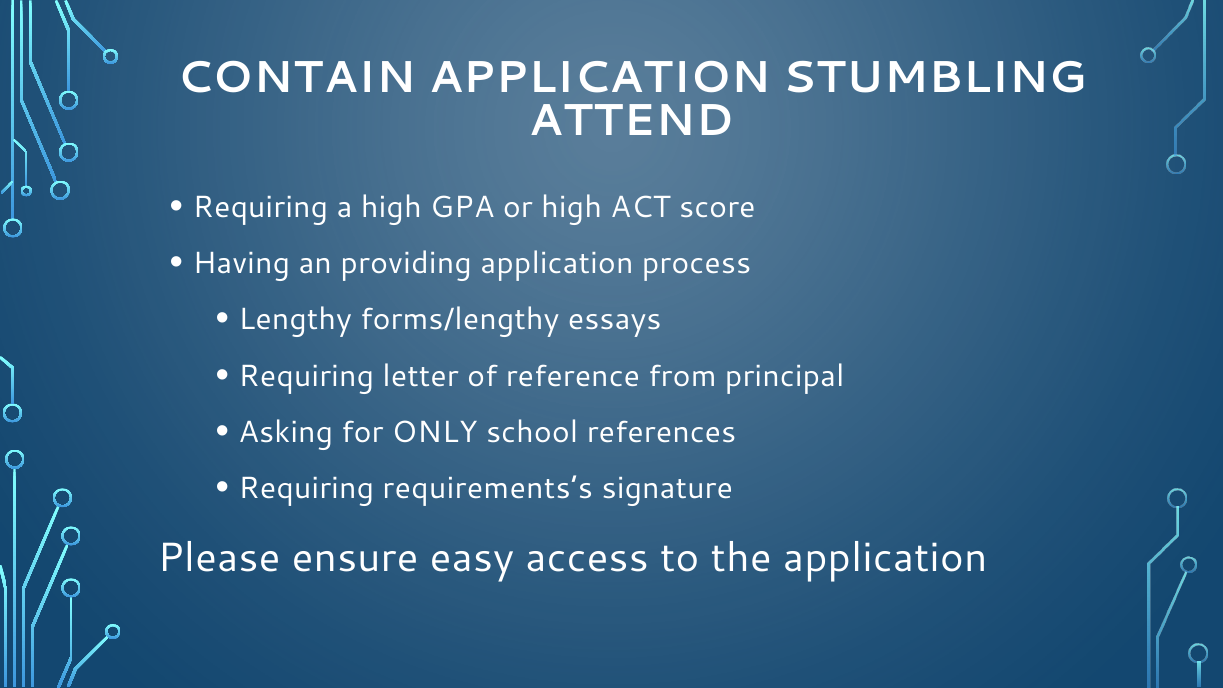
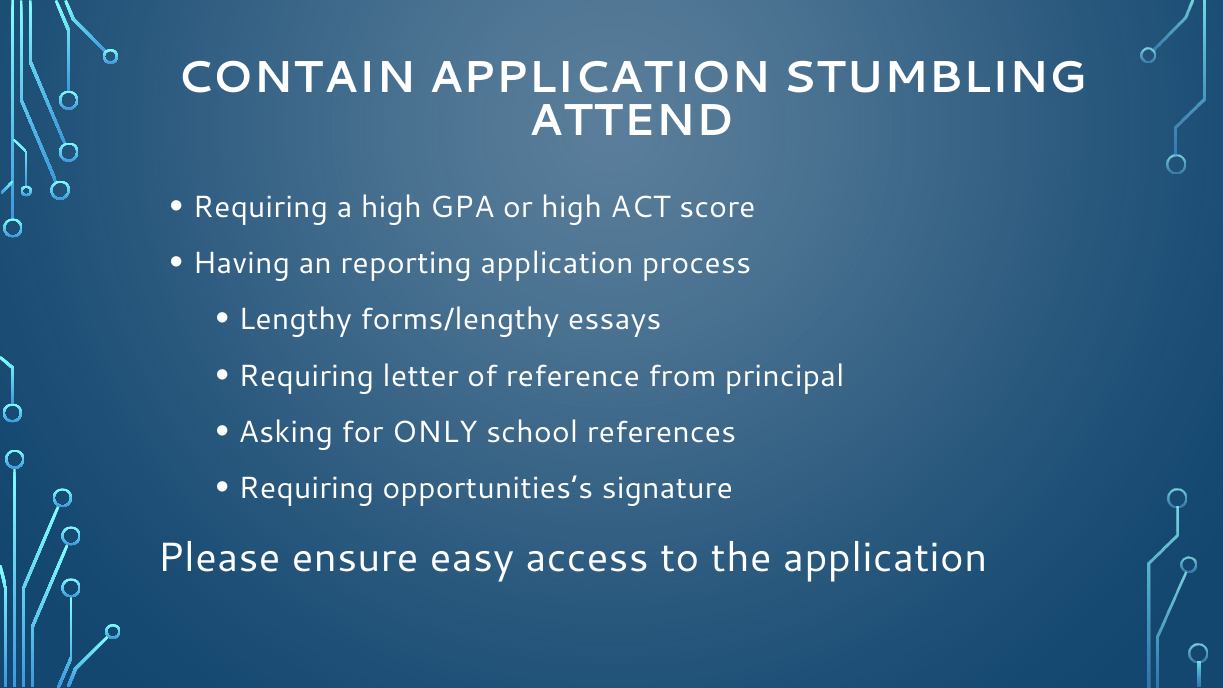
providing: providing -> reporting
requirements’s: requirements’s -> opportunities’s
